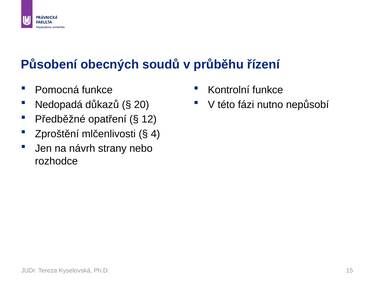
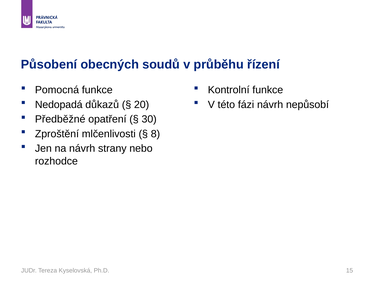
fázi nutno: nutno -> návrh
12: 12 -> 30
4: 4 -> 8
